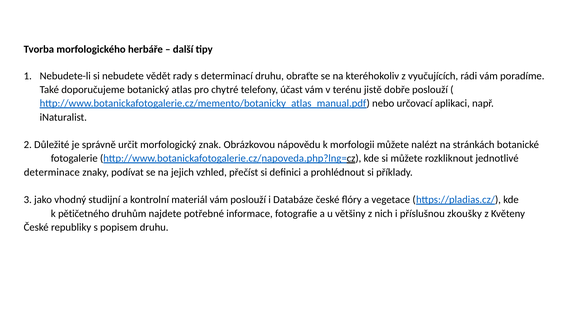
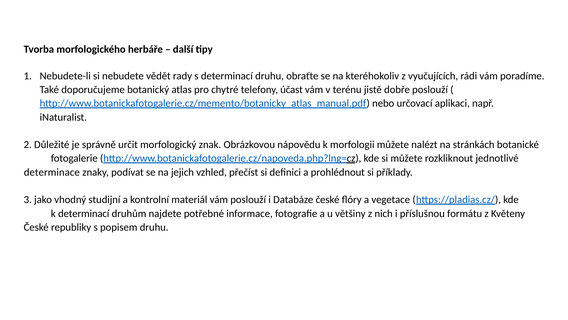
k pětičetného: pětičetného -> determinací
zkoušky: zkoušky -> formátu
